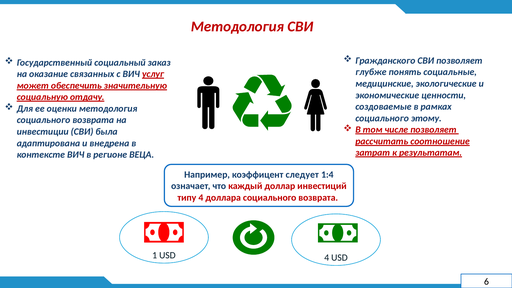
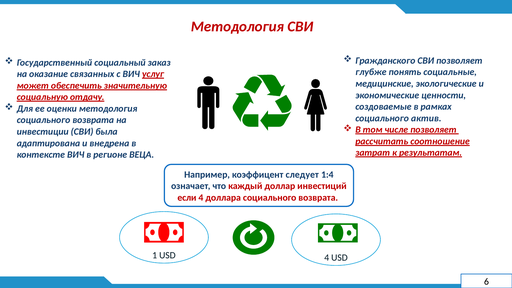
этому: этому -> актив
типу: типу -> если
